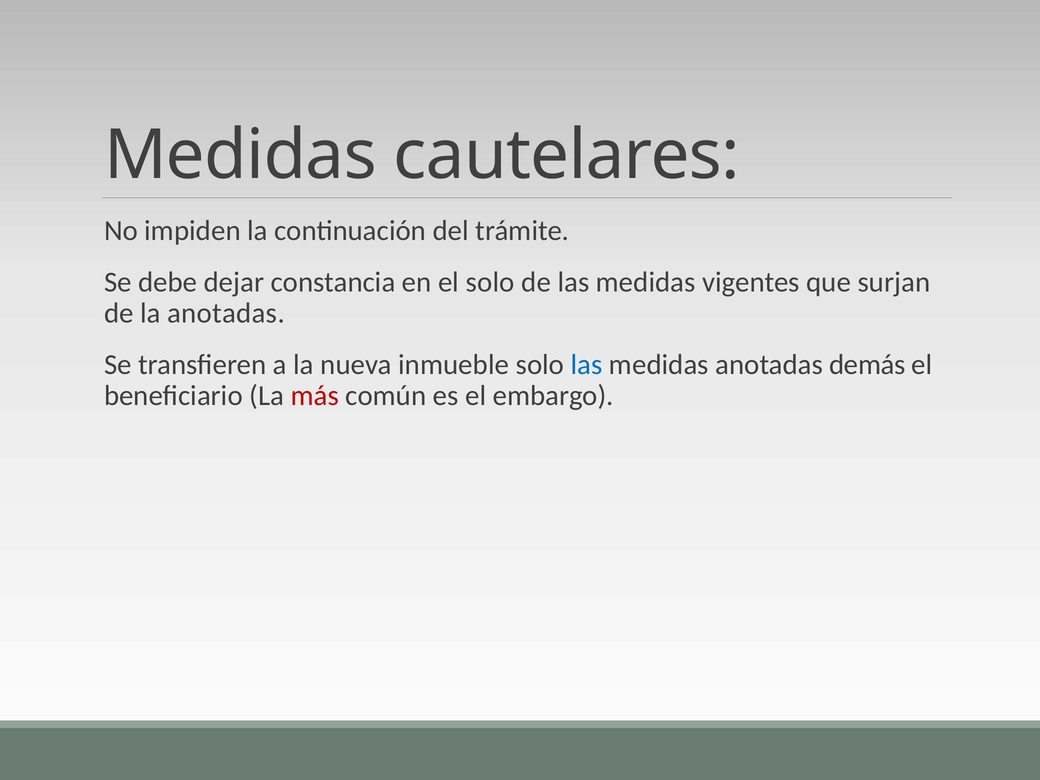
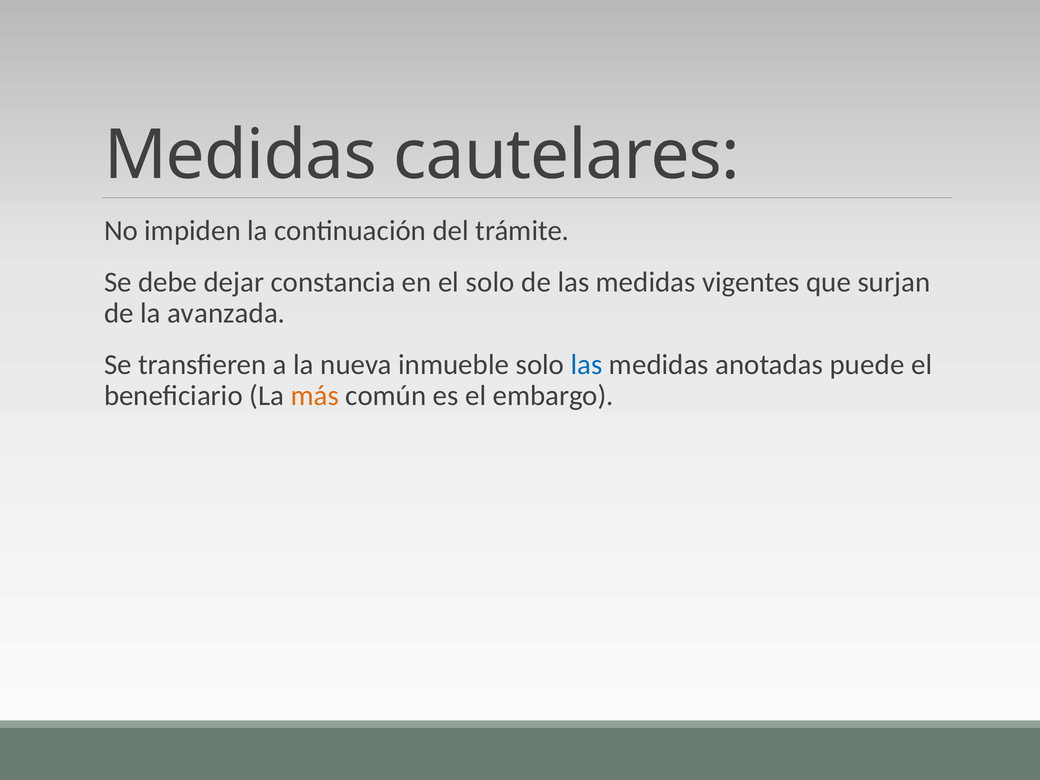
la anotadas: anotadas -> avanzada
demás: demás -> puede
más colour: red -> orange
